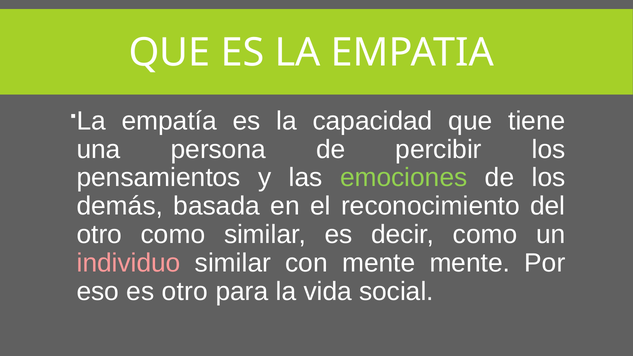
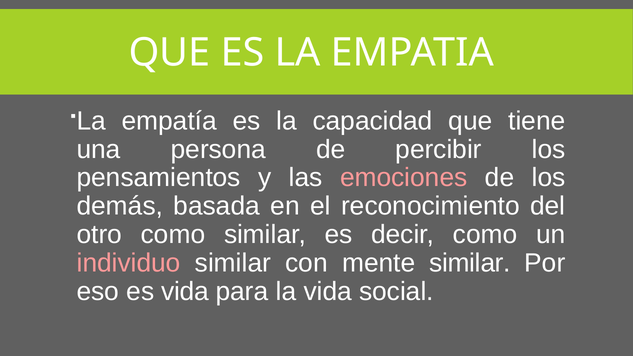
emociones colour: light green -> pink
mente mente: mente -> similar
es otro: otro -> vida
